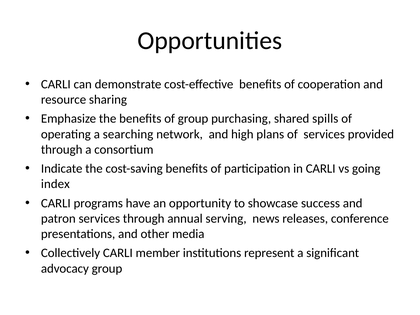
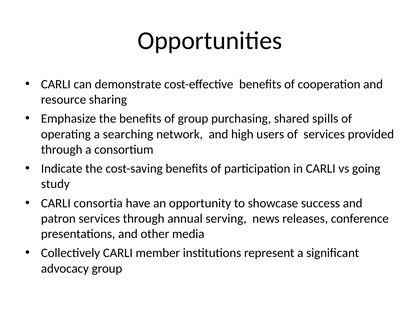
plans: plans -> users
index: index -> study
programs: programs -> consortia
